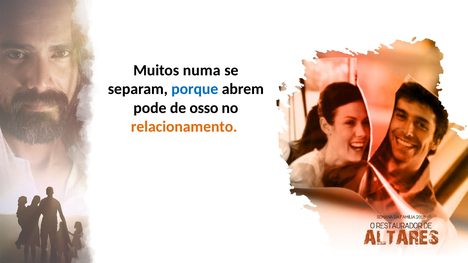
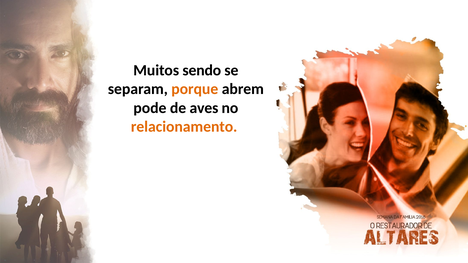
numa: numa -> sendo
porque colour: blue -> orange
osso: osso -> aves
